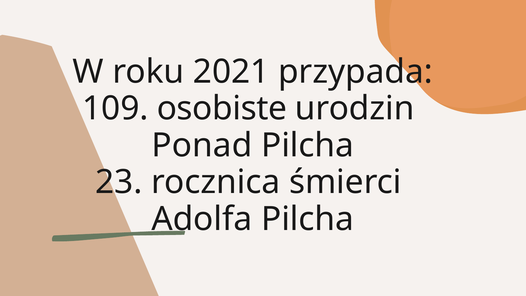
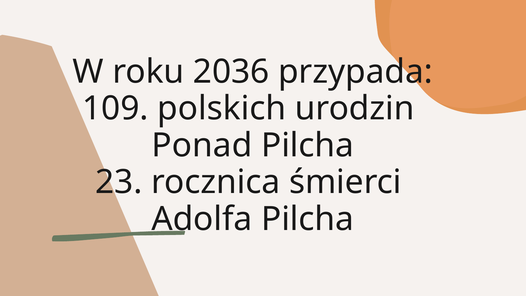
2021: 2021 -> 2036
osobiste: osobiste -> polskich
